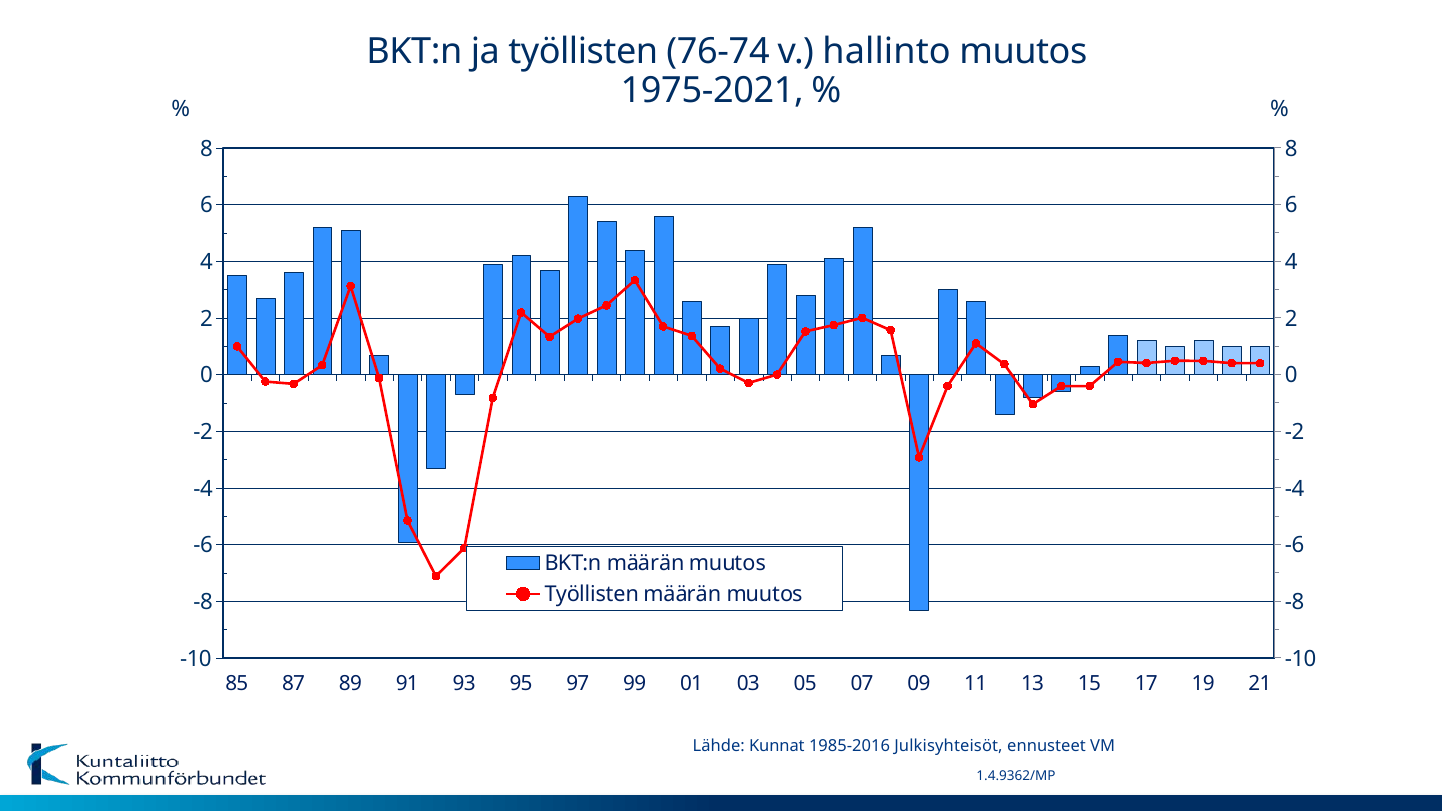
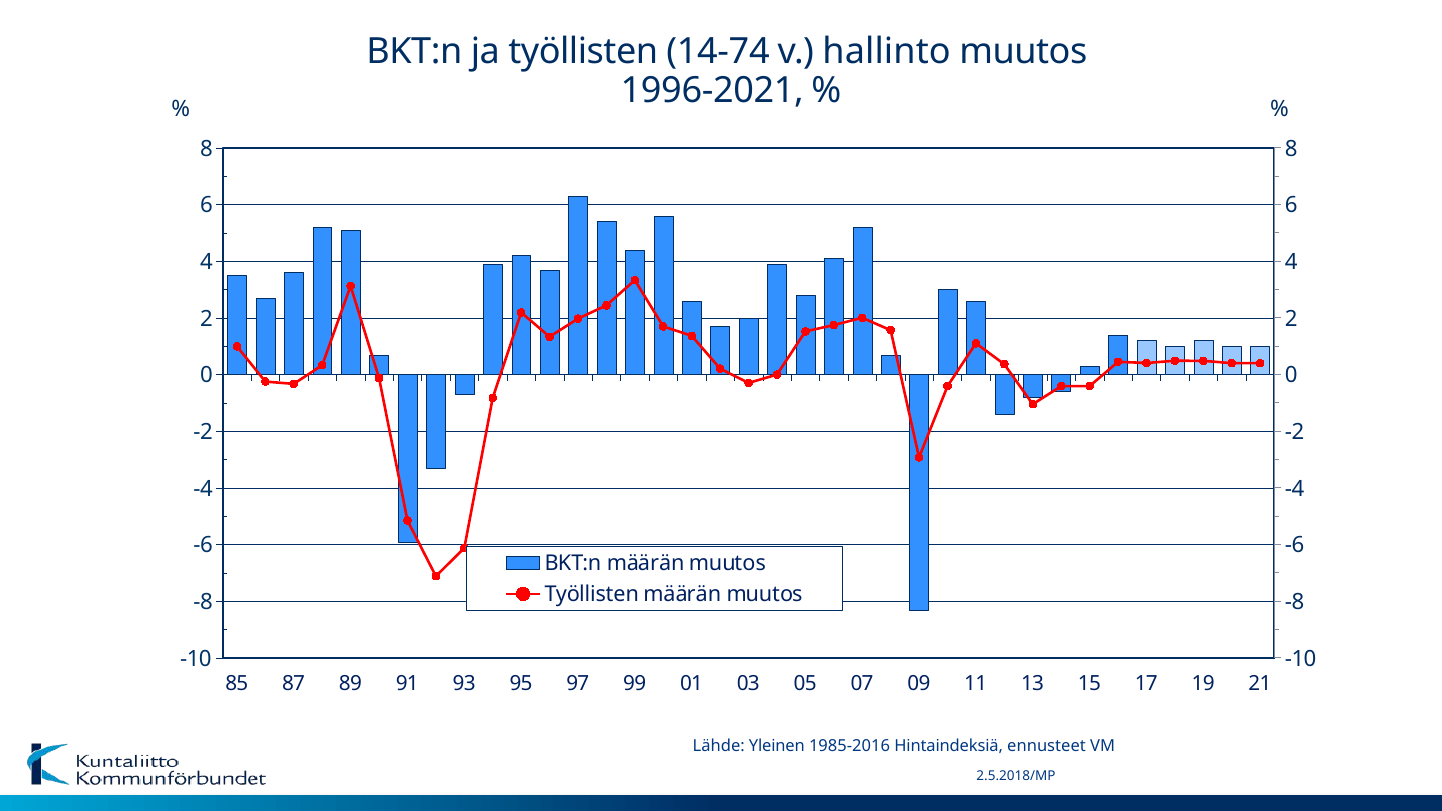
76-74: 76-74 -> 14-74
1975-2021: 1975-2021 -> 1996-2021
Kunnat: Kunnat -> Yleinen
Julkisyhteisöt: Julkisyhteisöt -> Hintaindeksiä
1.4.9362/MP: 1.4.9362/MP -> 2.5.2018/MP
